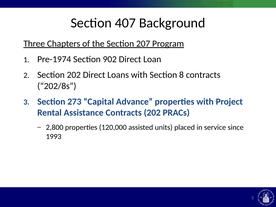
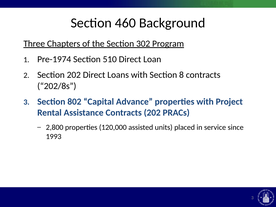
407: 407 -> 460
207: 207 -> 302
902: 902 -> 510
273: 273 -> 802
